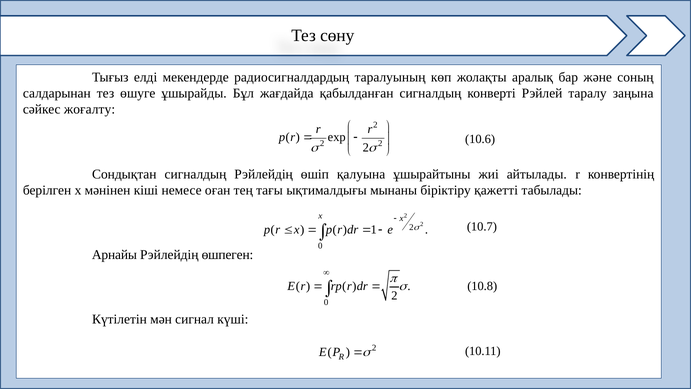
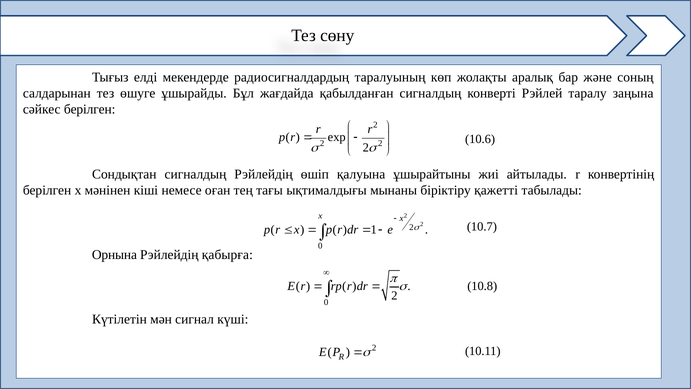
сәйкес жоғалту: жоғалту -> берілген
Арнайы: Арнайы -> Орнына
өшпеген: өшпеген -> қабырға
